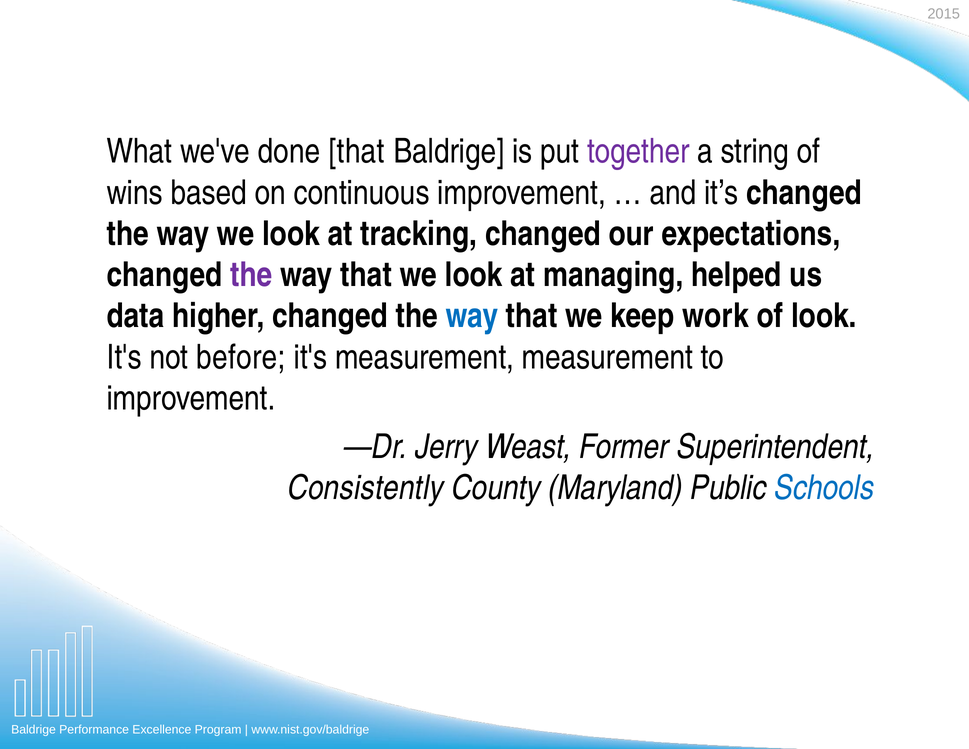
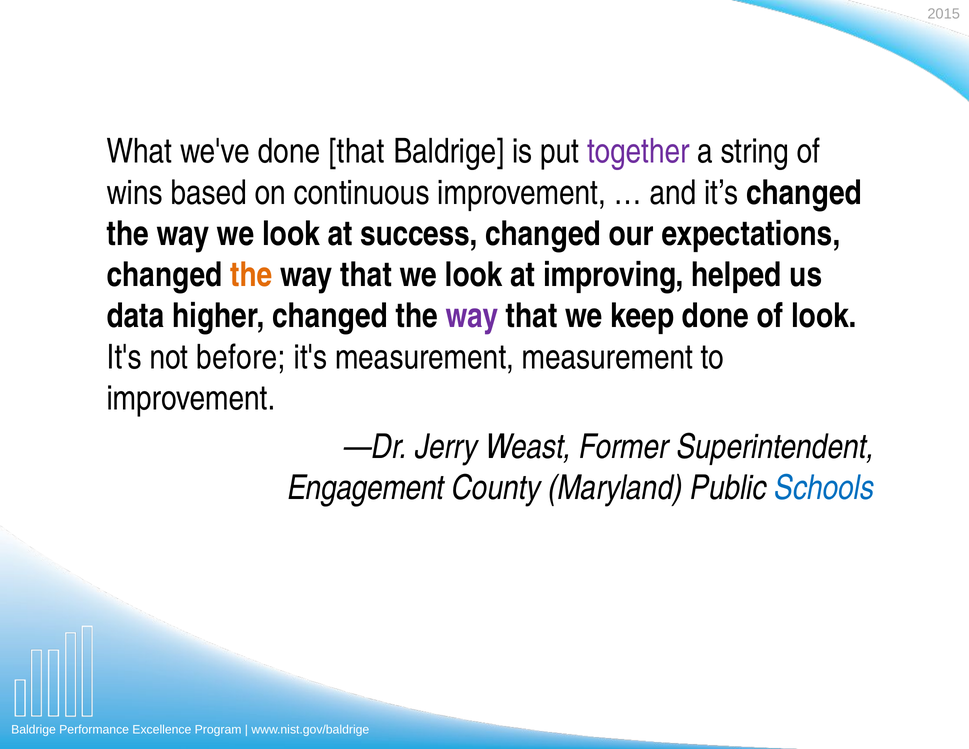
tracking: tracking -> success
the at (251, 275) colour: purple -> orange
managing: managing -> improving
way at (472, 316) colour: blue -> purple
keep work: work -> done
Consistently: Consistently -> Engagement
